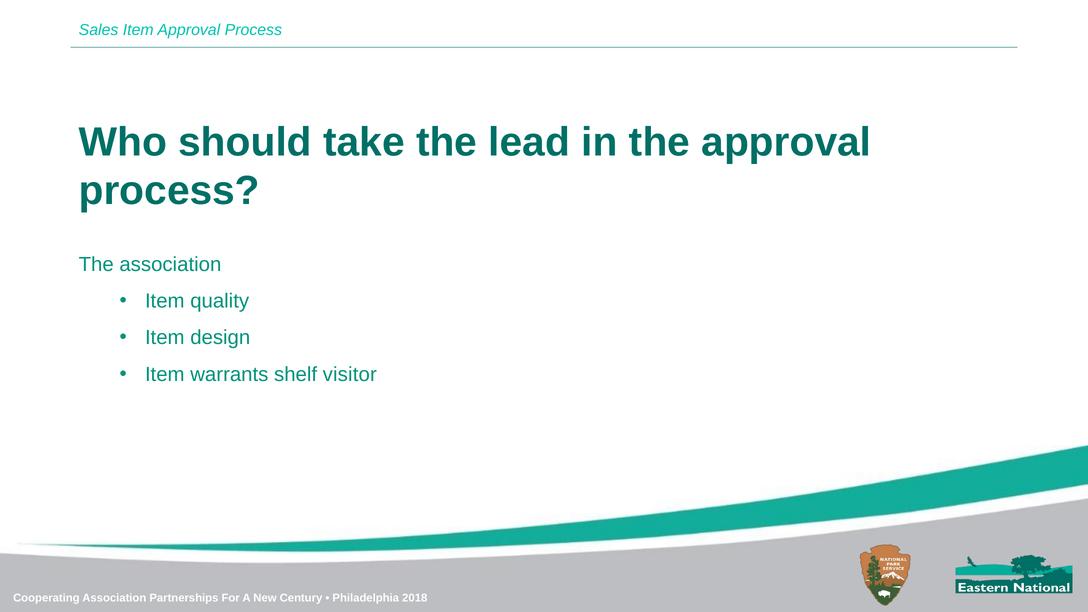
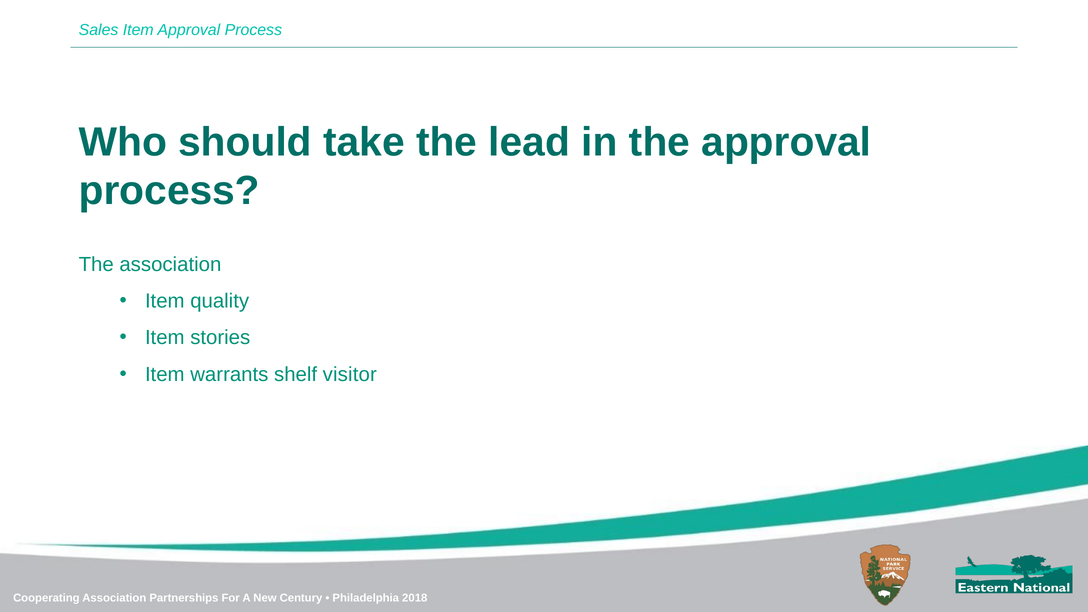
design: design -> stories
